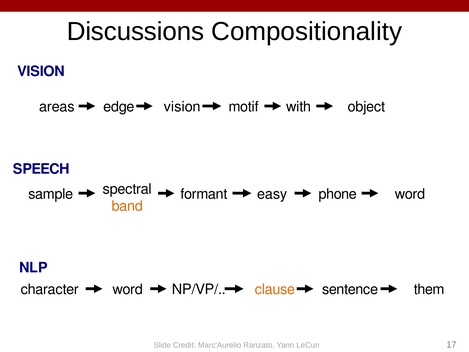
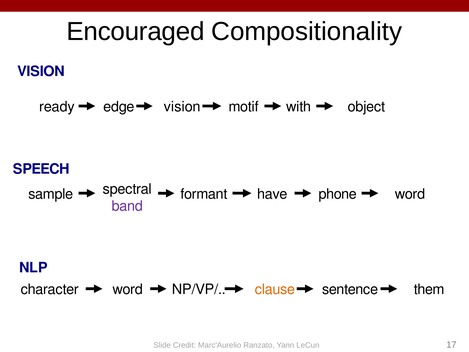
Discussions: Discussions -> Encouraged
areas: areas -> ready
easy: easy -> have
band colour: orange -> purple
